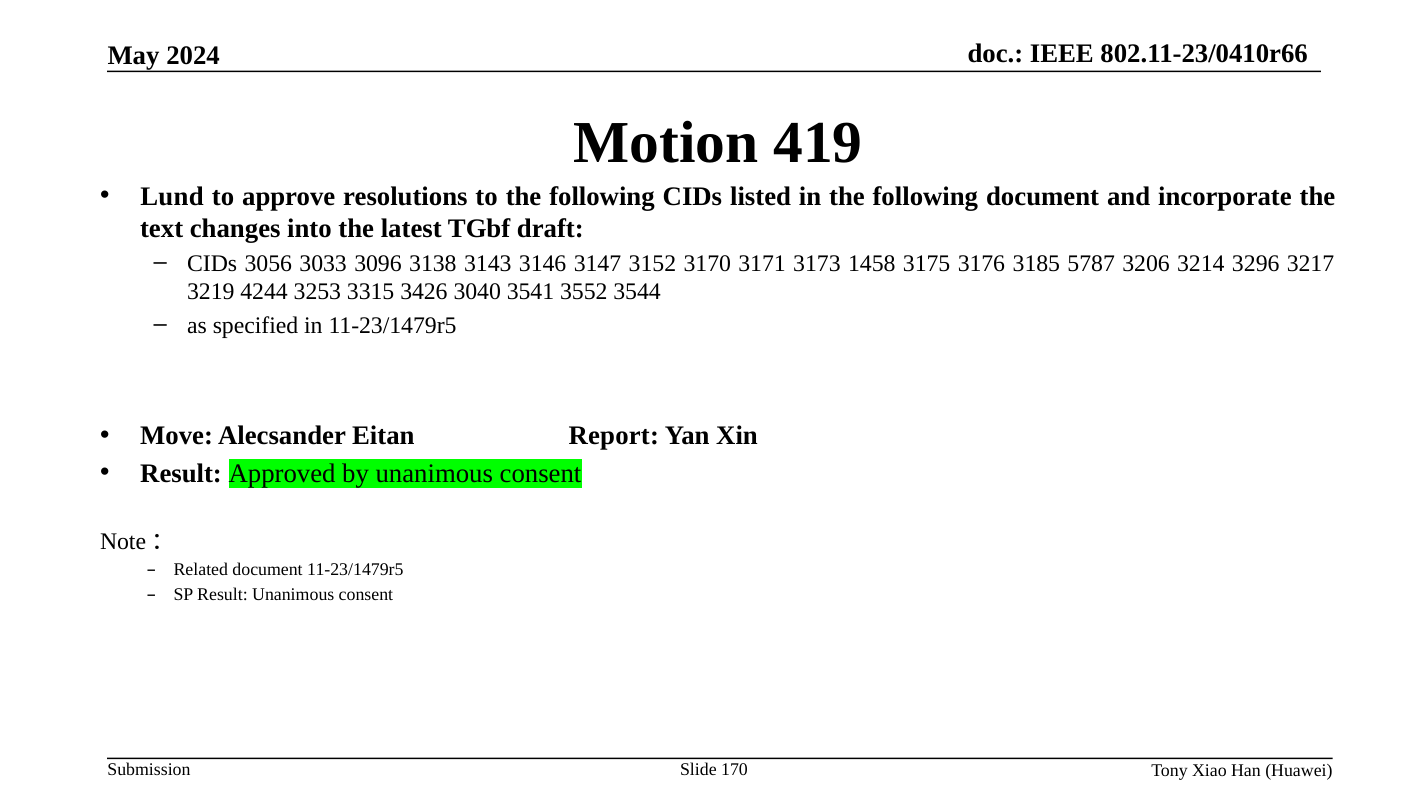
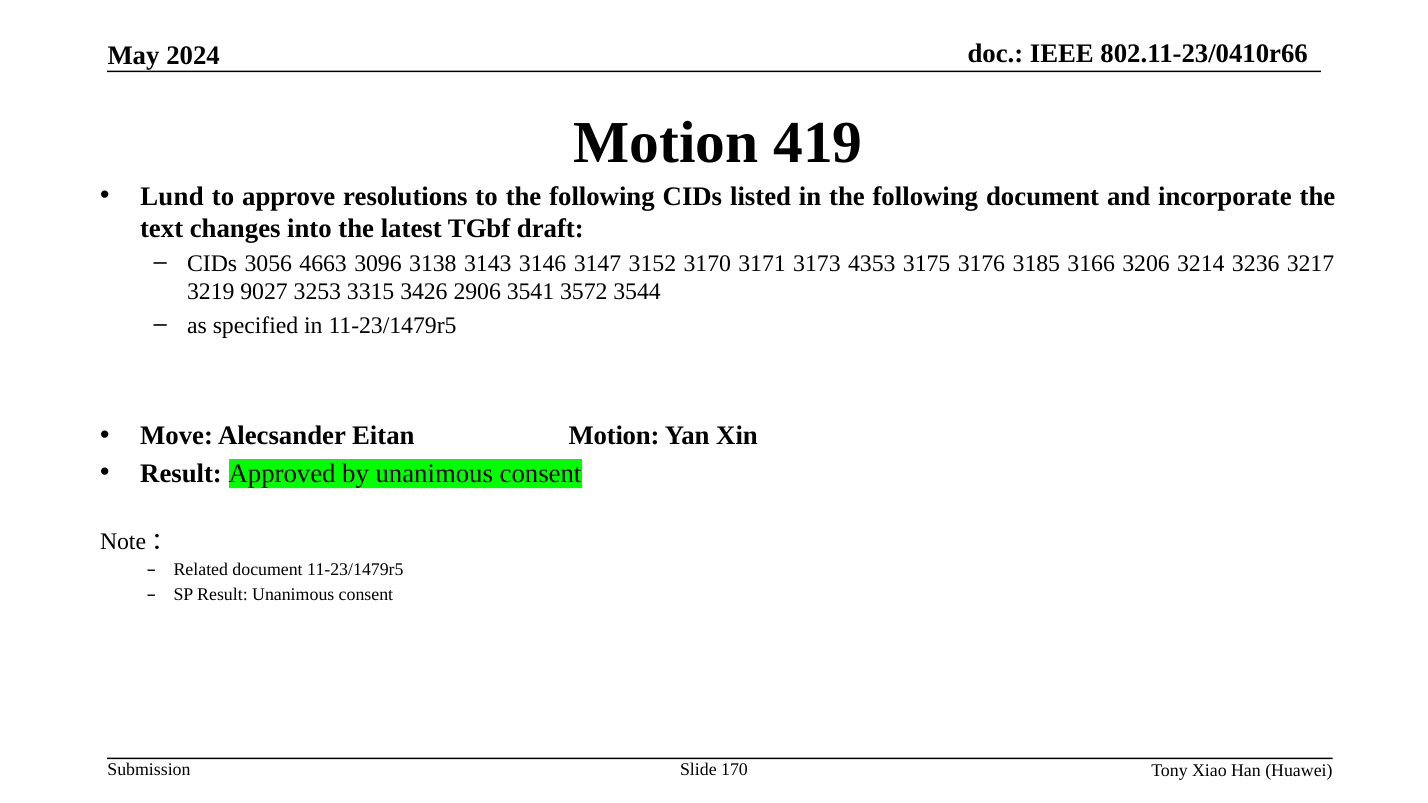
3033: 3033 -> 4663
1458: 1458 -> 4353
5787: 5787 -> 3166
3296: 3296 -> 3236
4244: 4244 -> 9027
3040: 3040 -> 2906
3552: 3552 -> 3572
Eitan Report: Report -> Motion
